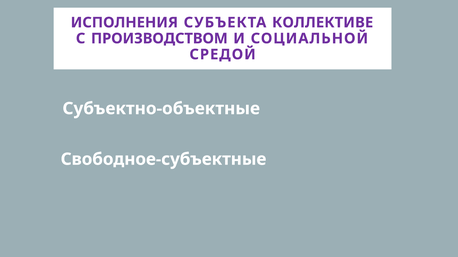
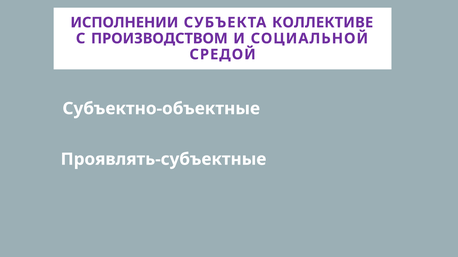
ИСПОЛНЕНИЯ: ИСПОЛНЕНИЯ -> ИСПОЛНЕНИИ
Свободное-субъектные: Свободное-субъектные -> Проявлять-субъектные
